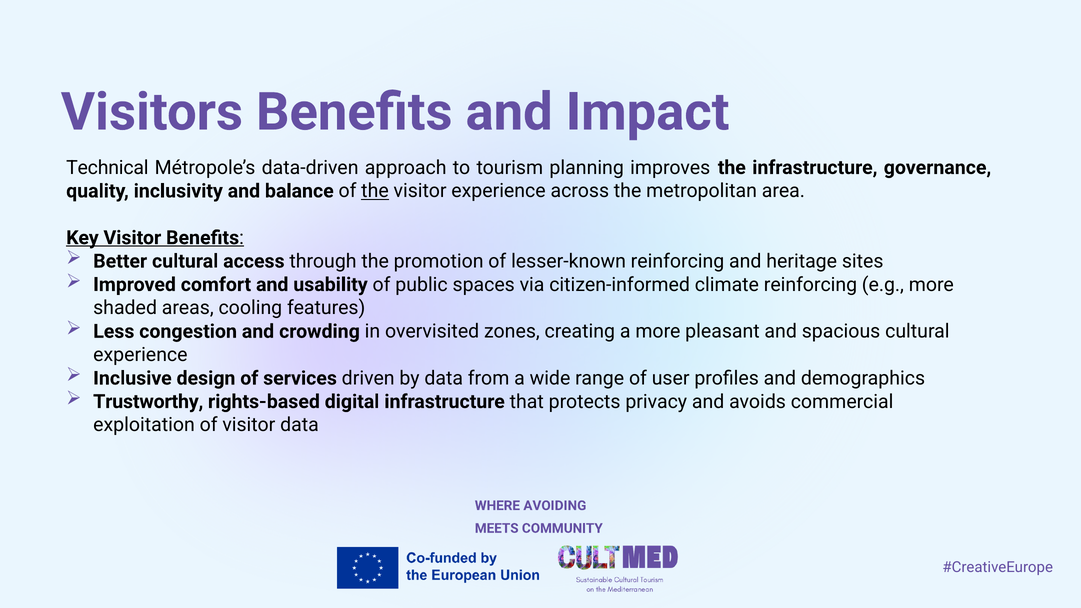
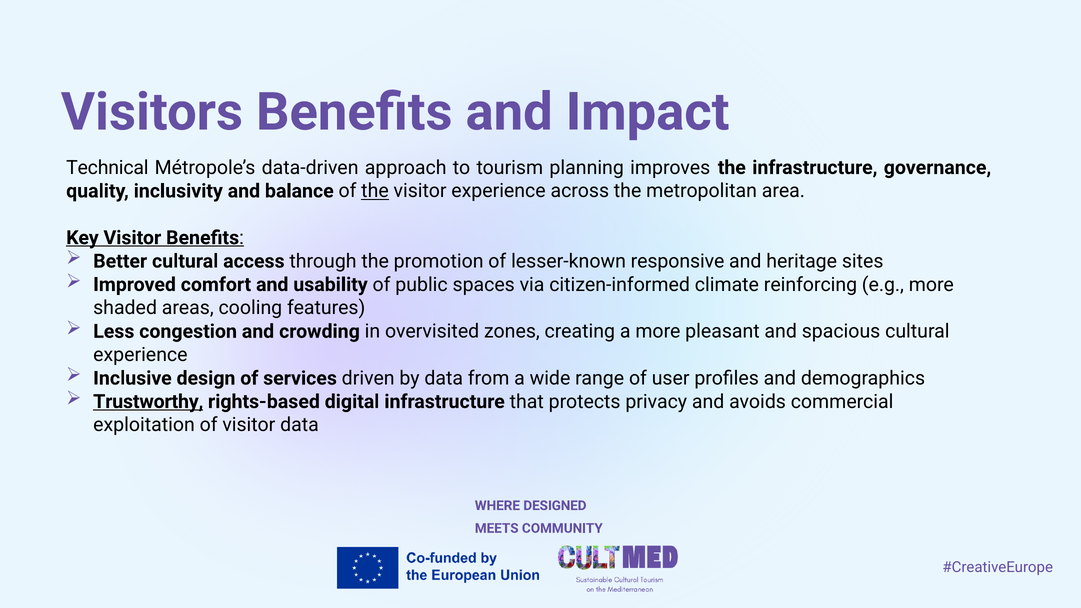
lesser-known reinforcing: reinforcing -> responsive
Trustworthy underline: none -> present
AVOIDING: AVOIDING -> DESIGNED
